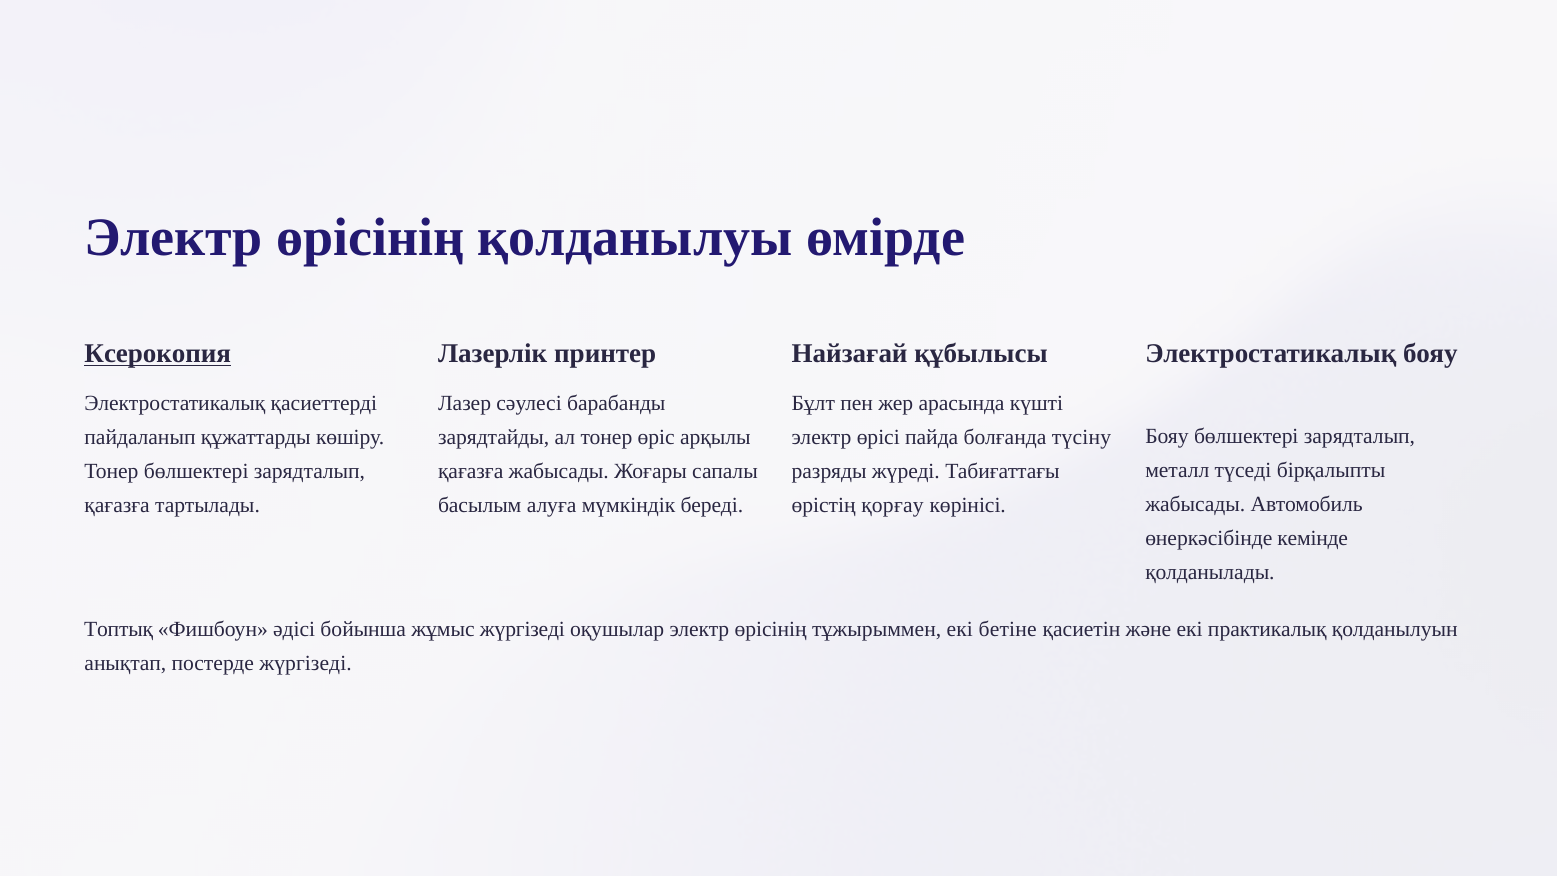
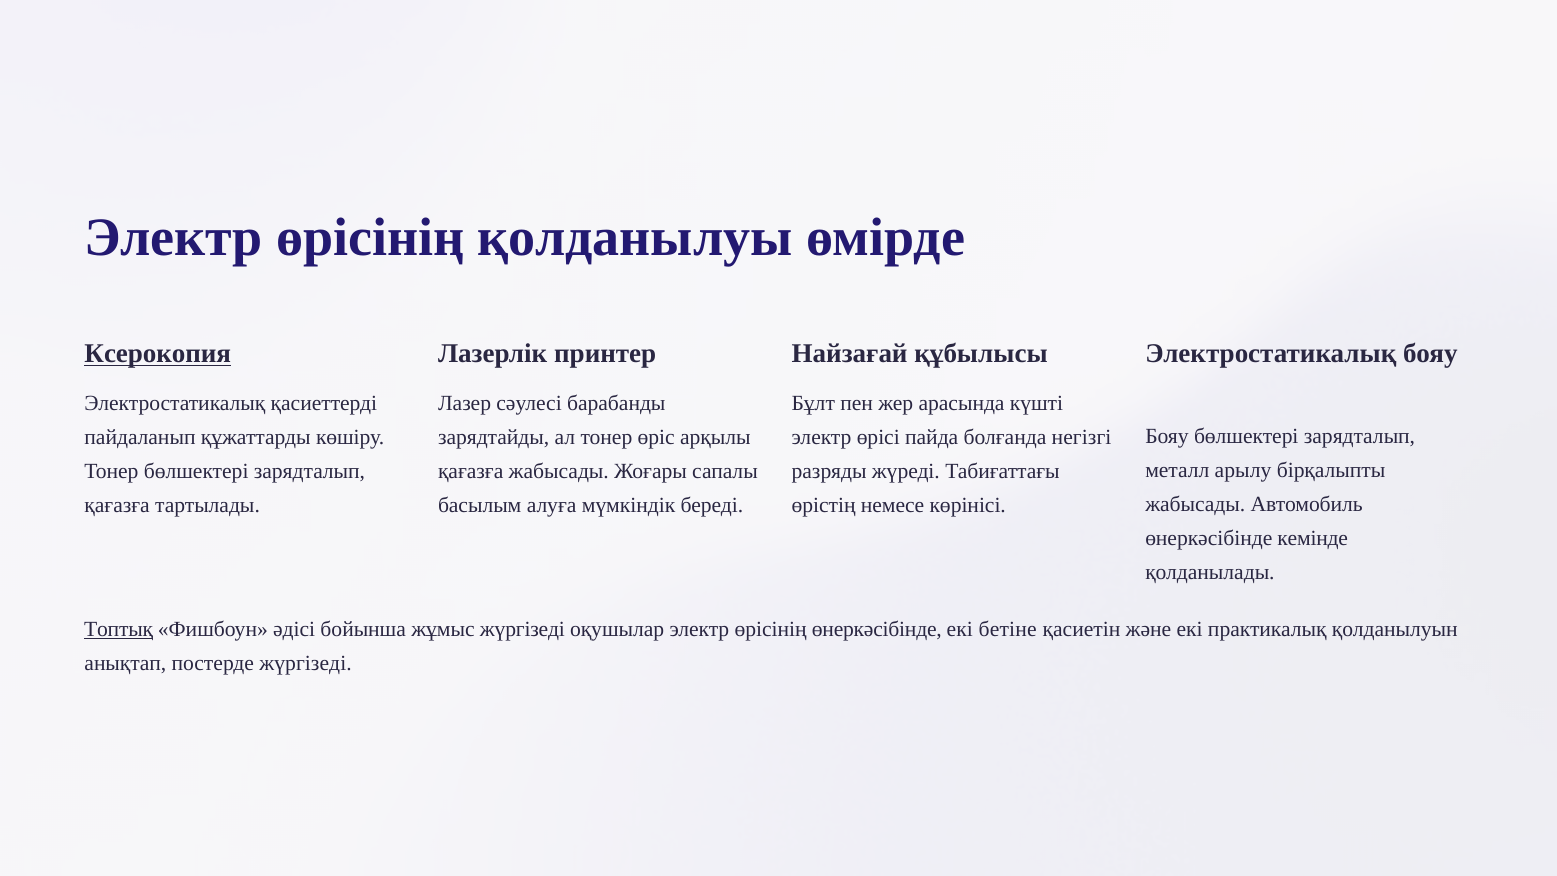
түсіну: түсіну -> негізгі
түседі: түседі -> арылу
қорғау: қорғау -> немесе
Топтық underline: none -> present
өрісінің тұжырыммен: тұжырыммен -> өнеркәсібінде
